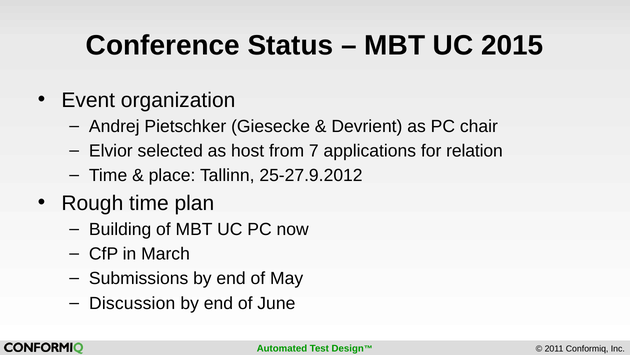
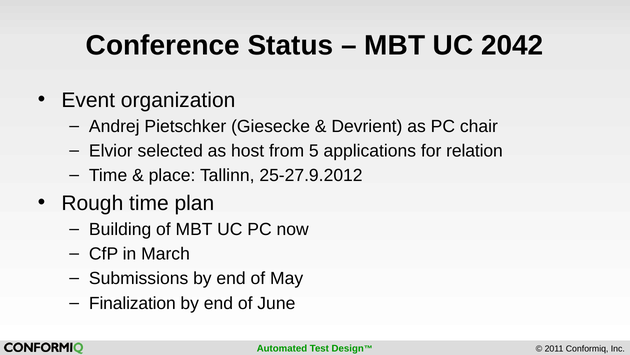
2015: 2015 -> 2042
7: 7 -> 5
Discussion: Discussion -> Finalization
